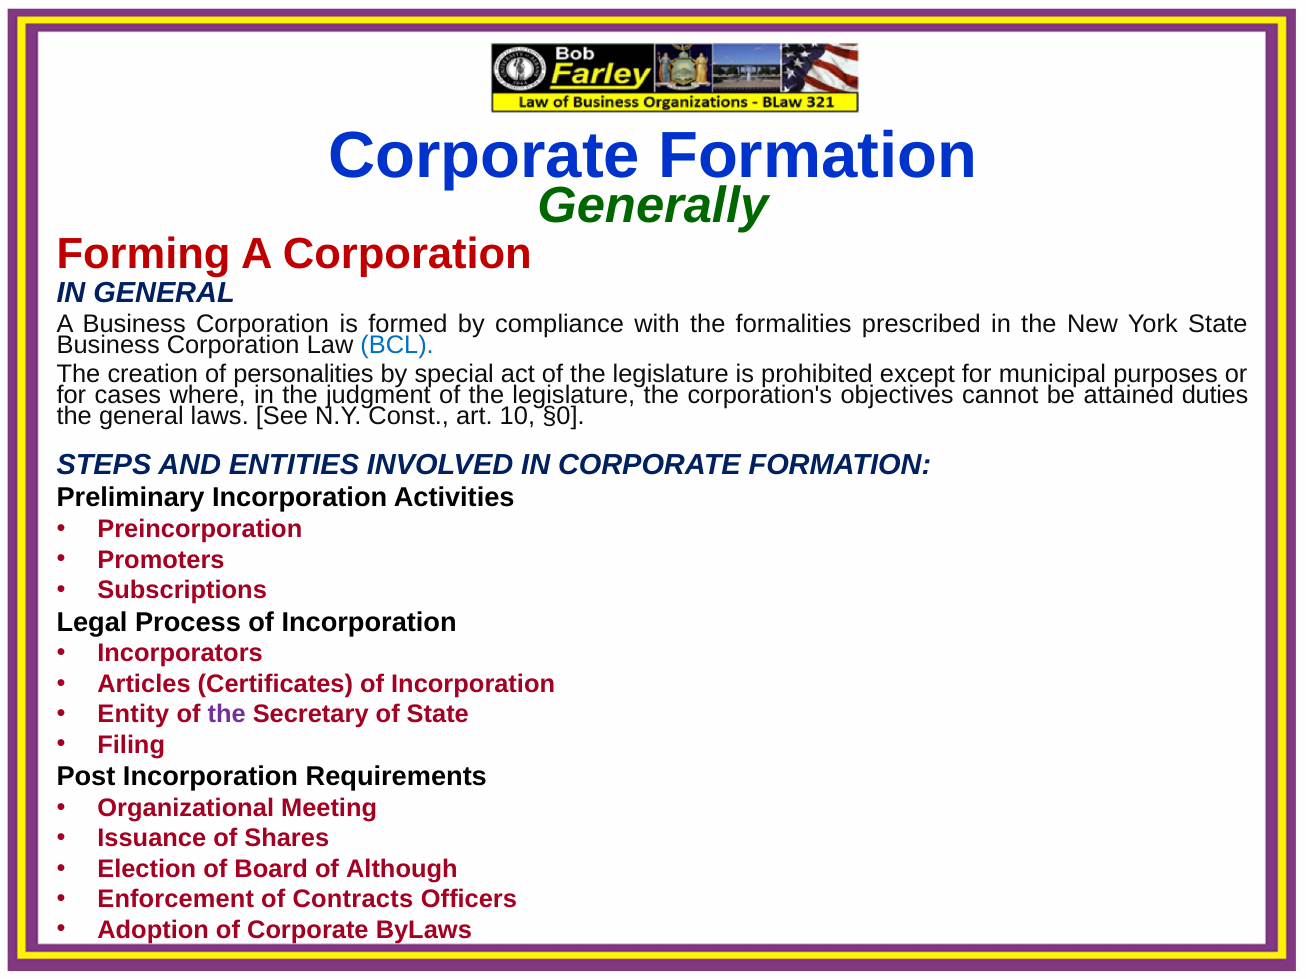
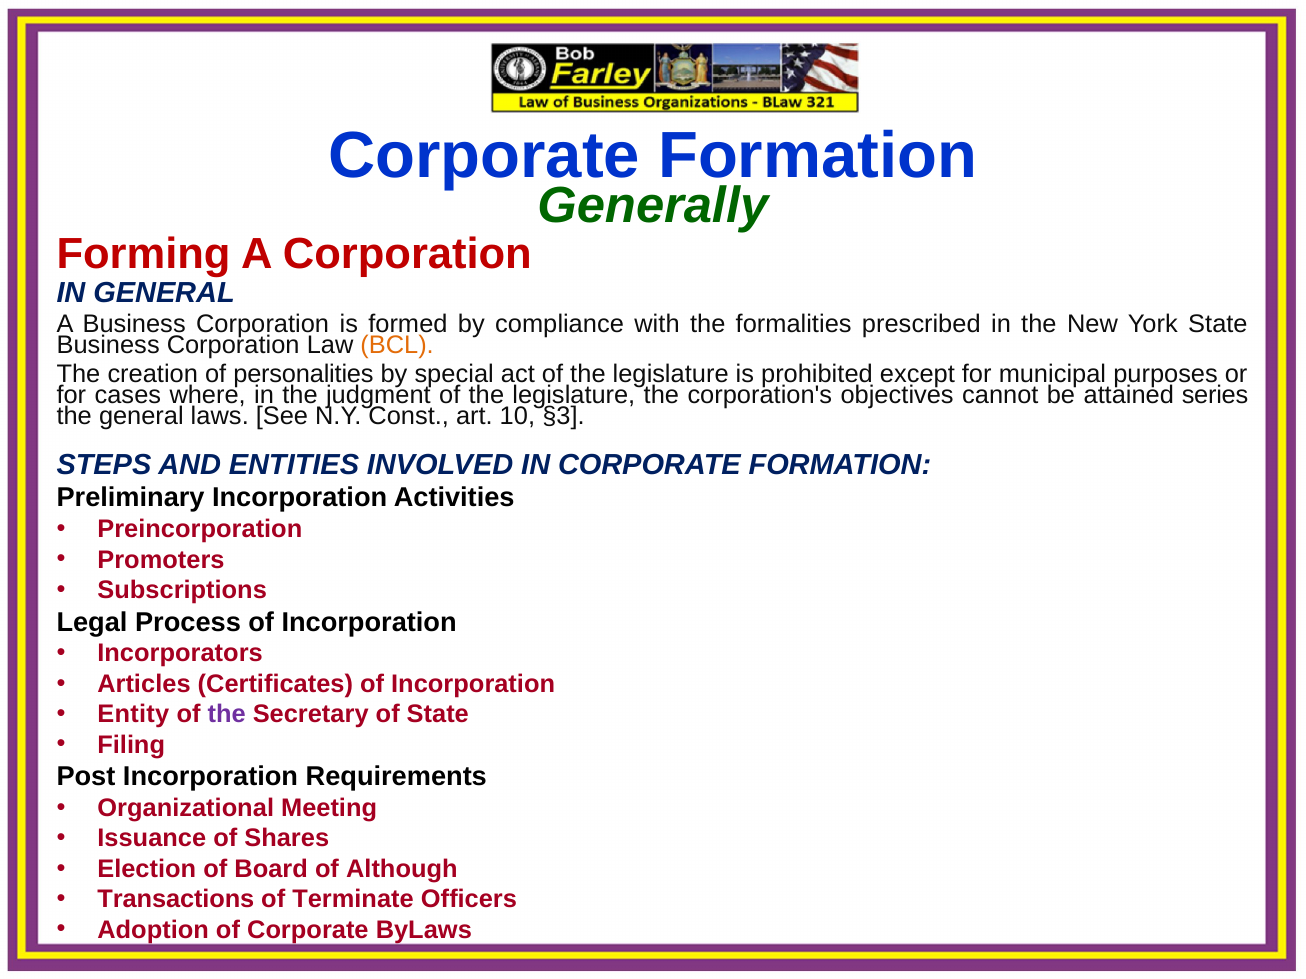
BCL colour: blue -> orange
duties: duties -> series
§0: §0 -> §3
Enforcement: Enforcement -> Transactions
Contracts: Contracts -> Terminate
